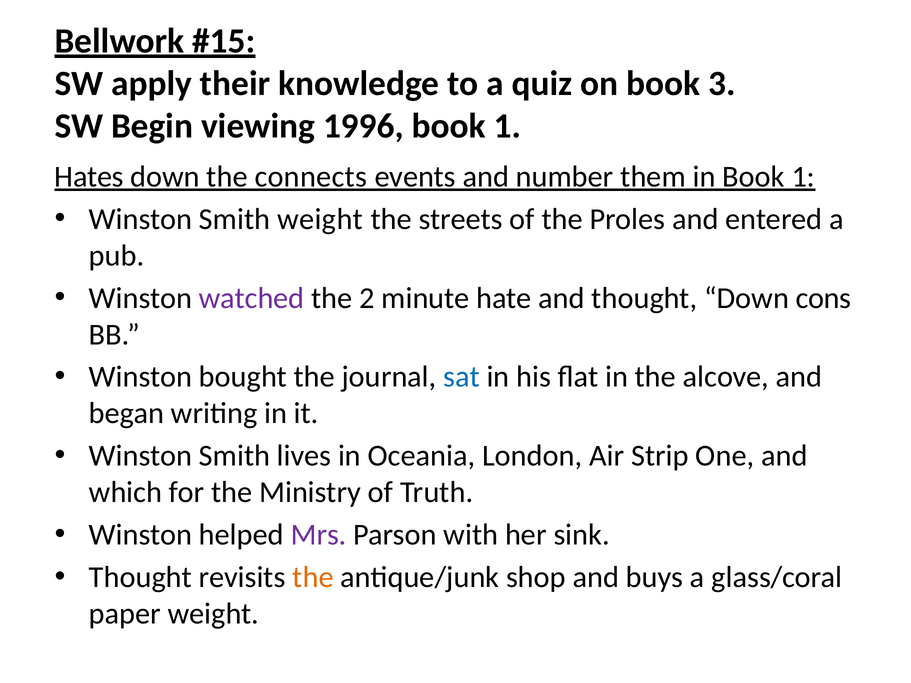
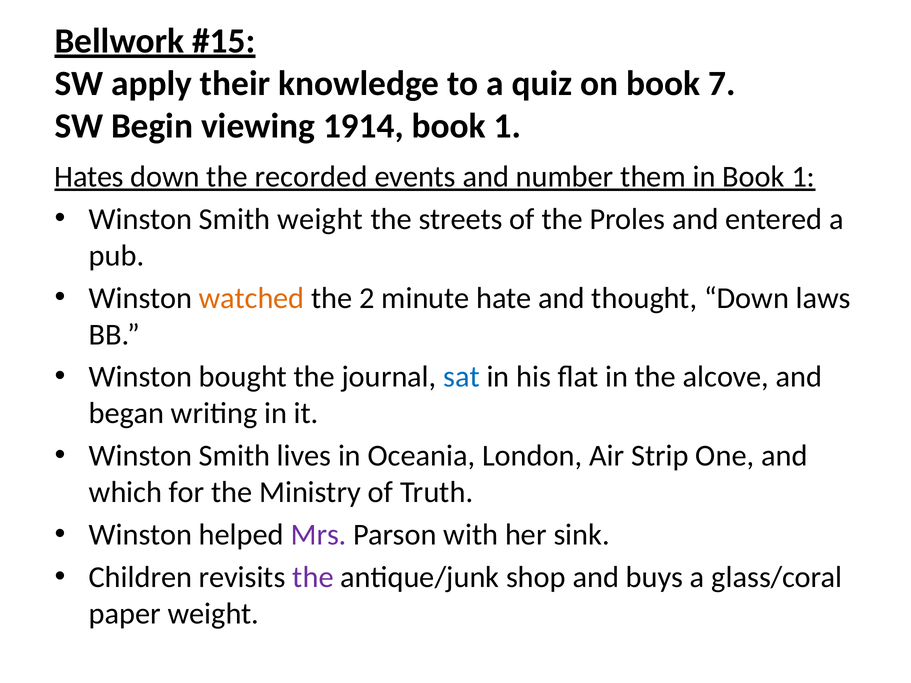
3: 3 -> 7
1996: 1996 -> 1914
connects: connects -> recorded
watched colour: purple -> orange
cons: cons -> laws
Thought at (140, 577): Thought -> Children
the at (313, 577) colour: orange -> purple
